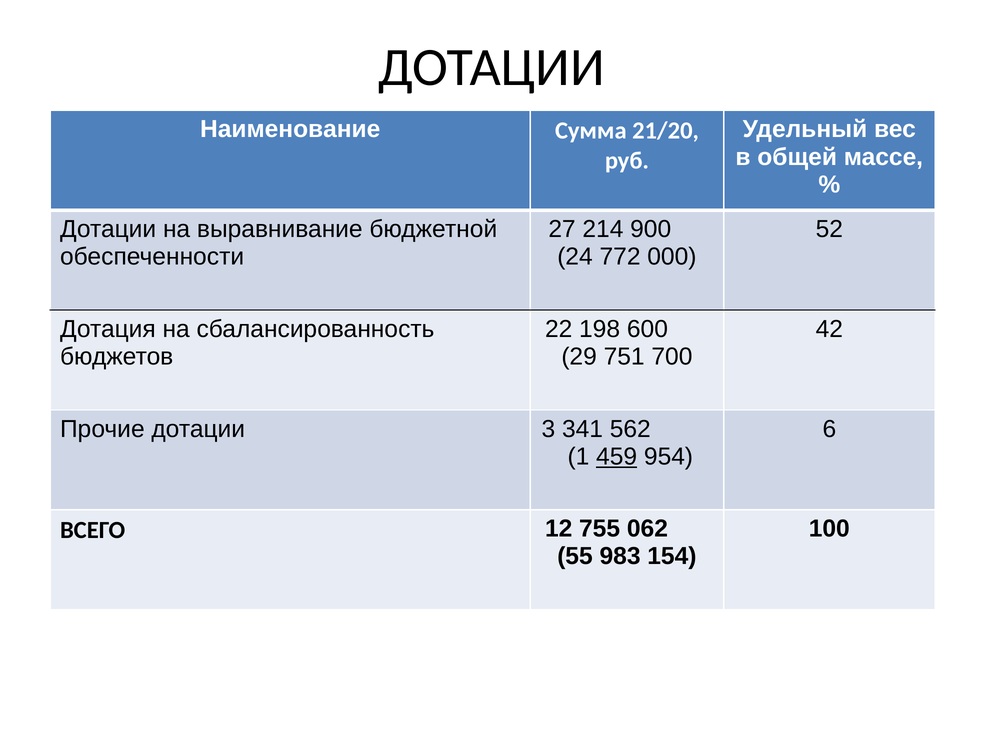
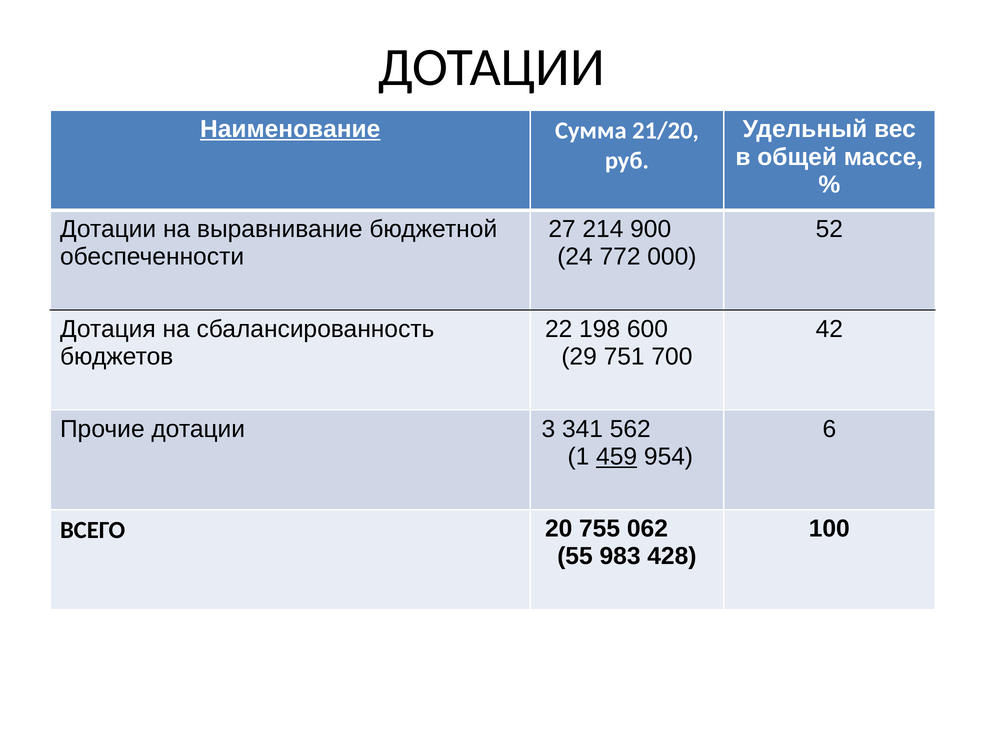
Наименование underline: none -> present
12: 12 -> 20
154: 154 -> 428
